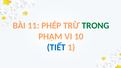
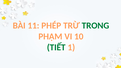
TIẾT colour: blue -> green
